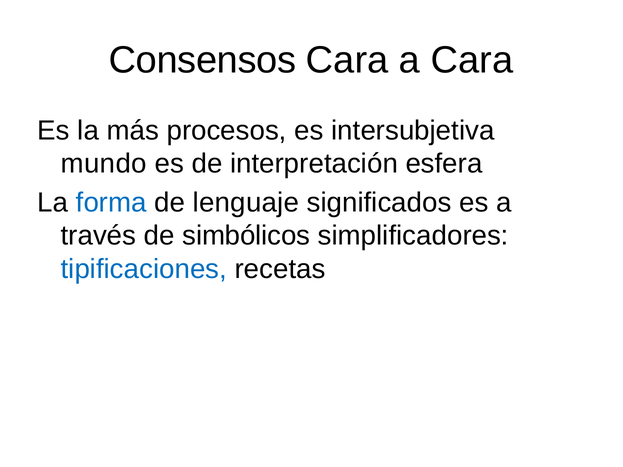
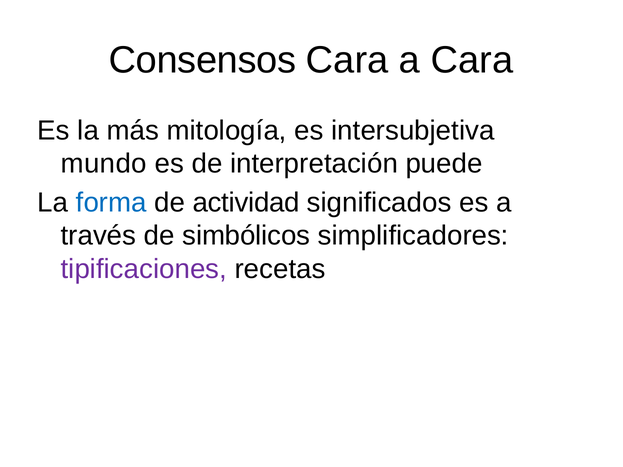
procesos: procesos -> mitología
esfera: esfera -> puede
lenguaje: lenguaje -> actividad
tipificaciones colour: blue -> purple
